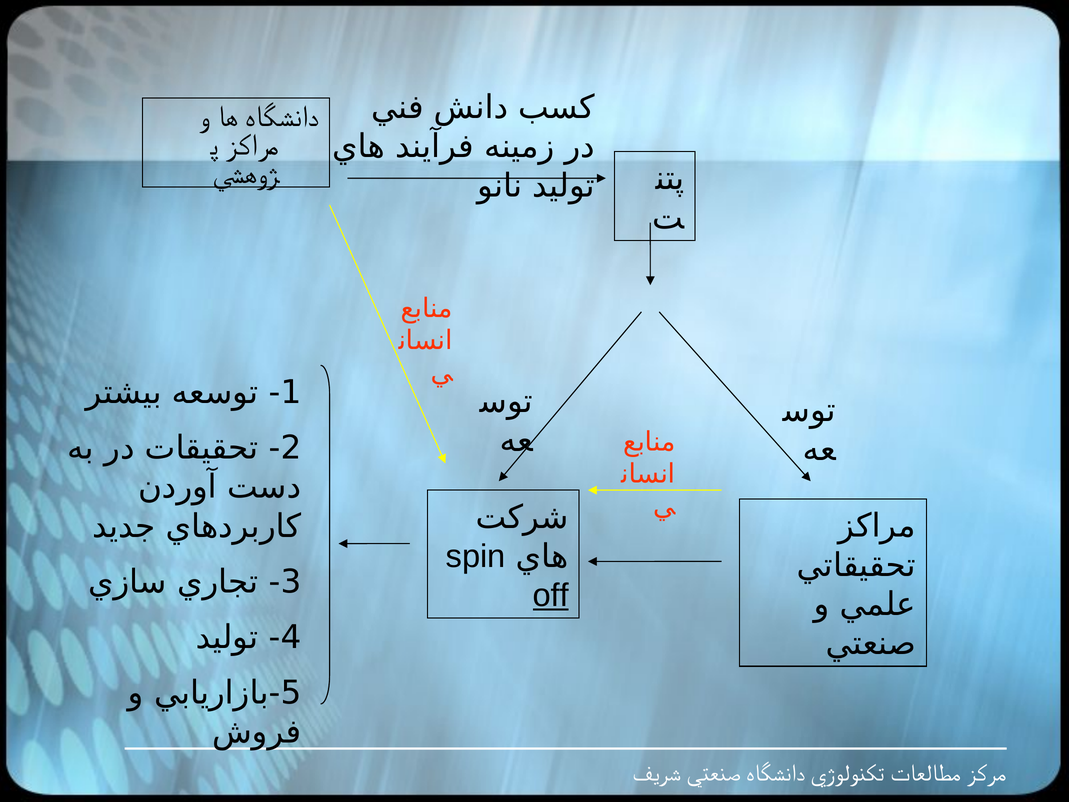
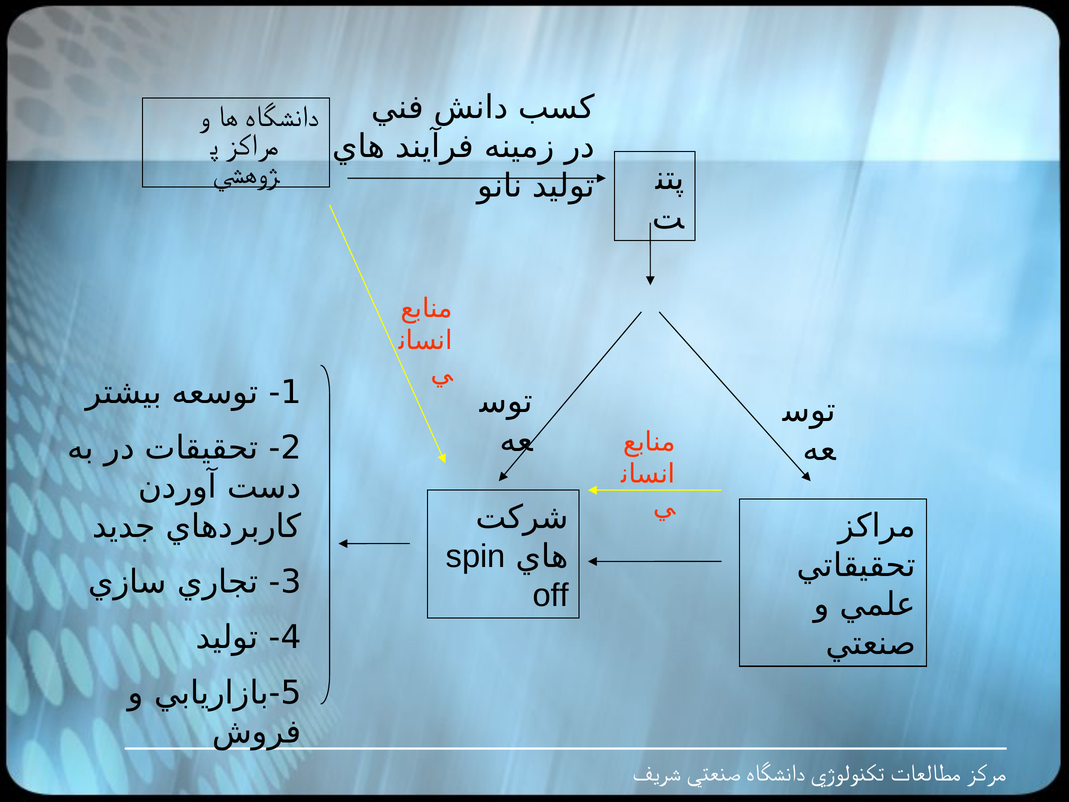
off underline: present -> none
